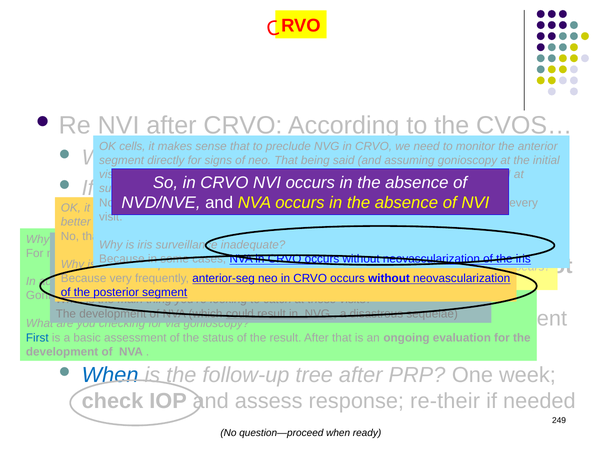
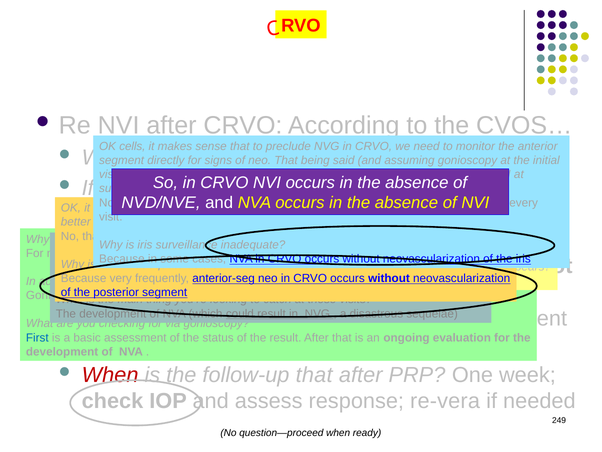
When at (110, 375) colour: blue -> red
follow-up tree: tree -> that
re-their: re-their -> re-vera
